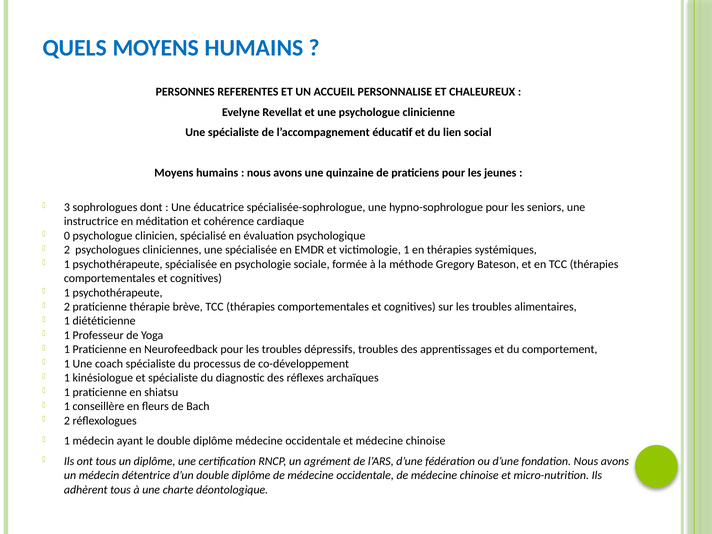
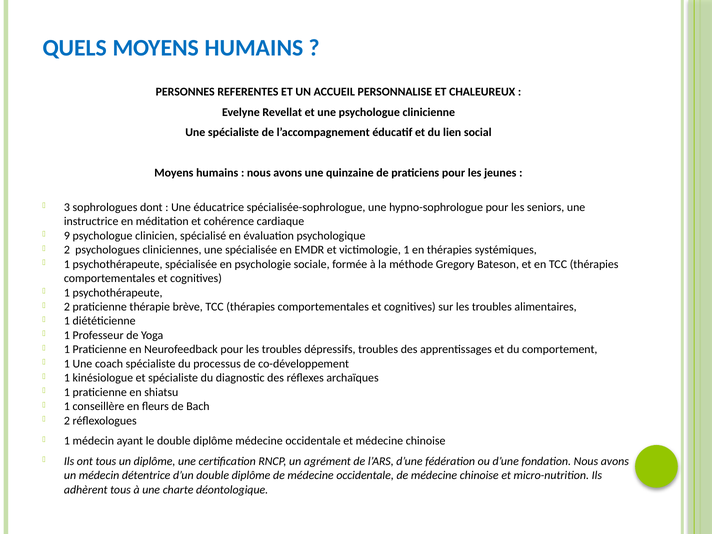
0: 0 -> 9
